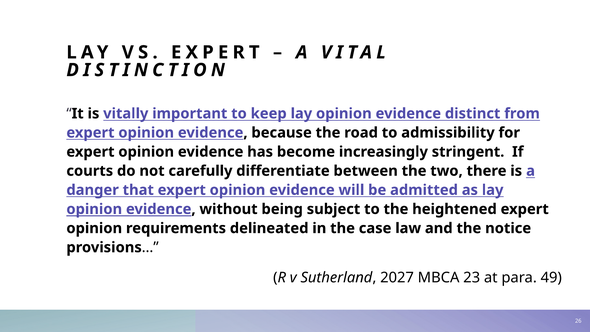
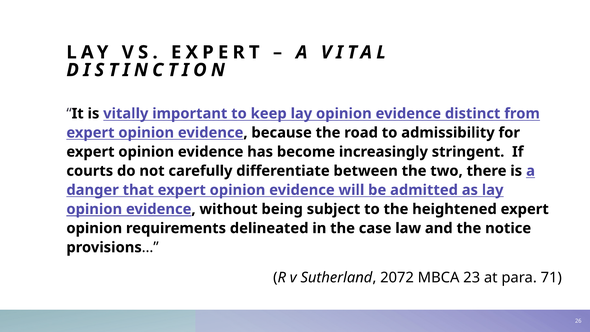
2027: 2027 -> 2072
49: 49 -> 71
